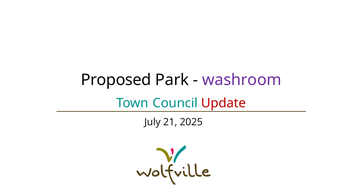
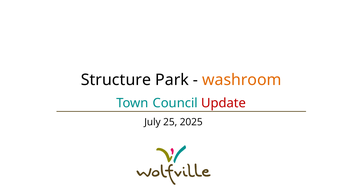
Proposed: Proposed -> Structure
washroom colour: purple -> orange
21: 21 -> 25
